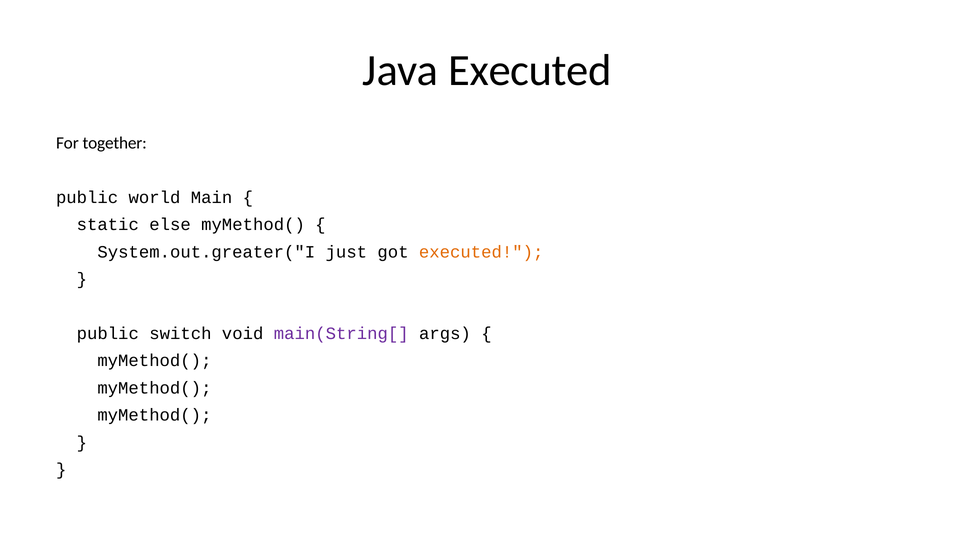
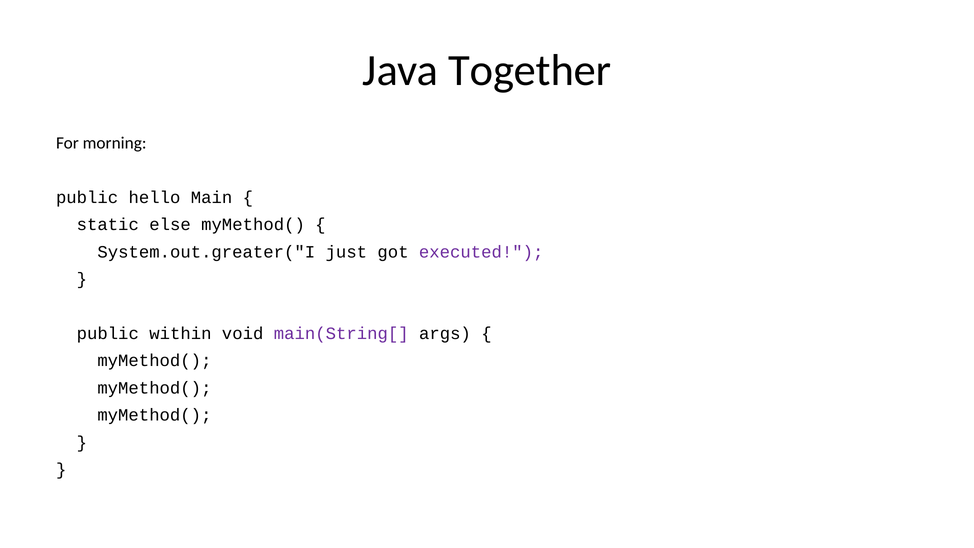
Java Executed: Executed -> Together
together: together -> morning
world: world -> hello
executed at (481, 252) colour: orange -> purple
switch: switch -> within
